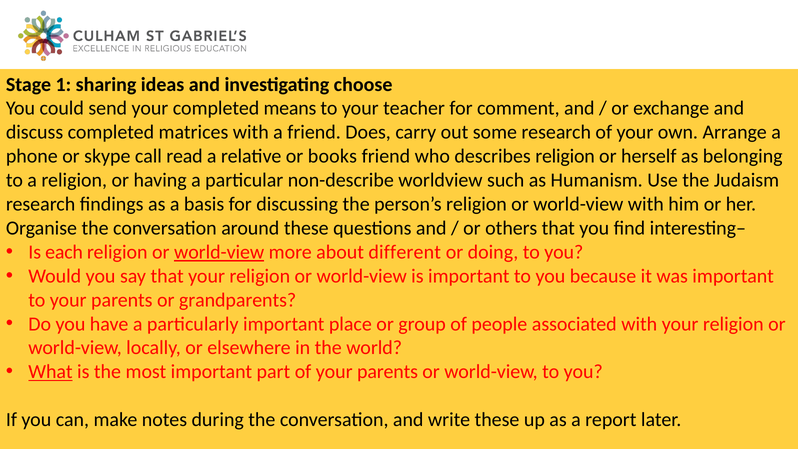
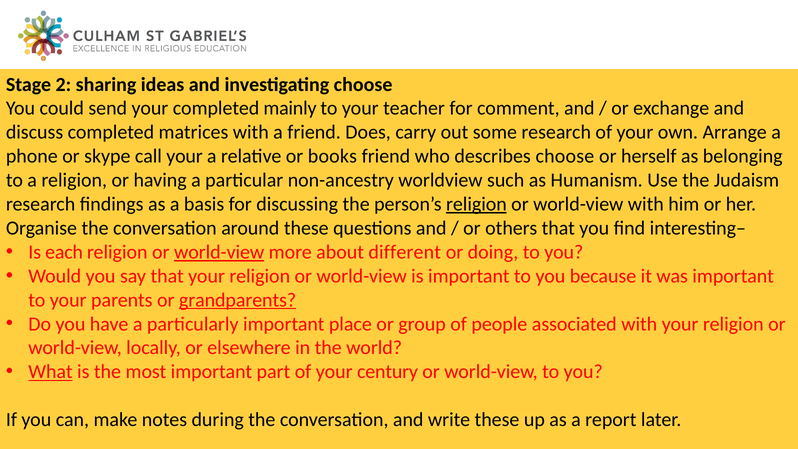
1: 1 -> 2
means: means -> mainly
call read: read -> your
describes religion: religion -> choose
non-describe: non-describe -> non-ancestry
religion at (476, 204) underline: none -> present
grandparents underline: none -> present
of your parents: parents -> century
